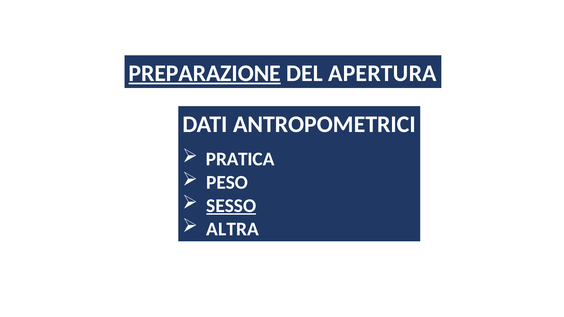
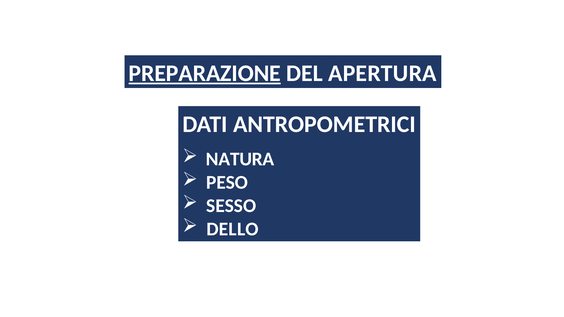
PRATICA: PRATICA -> NATURA
SESSO underline: present -> none
ALTRA: ALTRA -> DELLO
